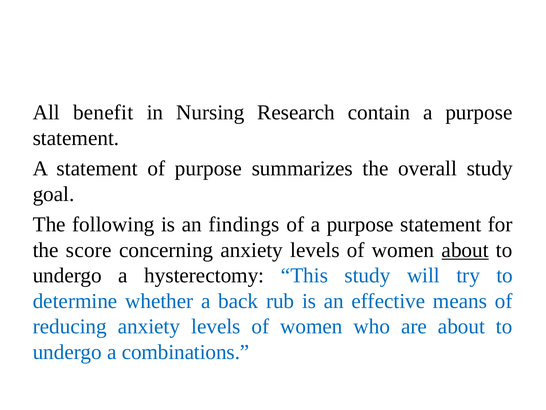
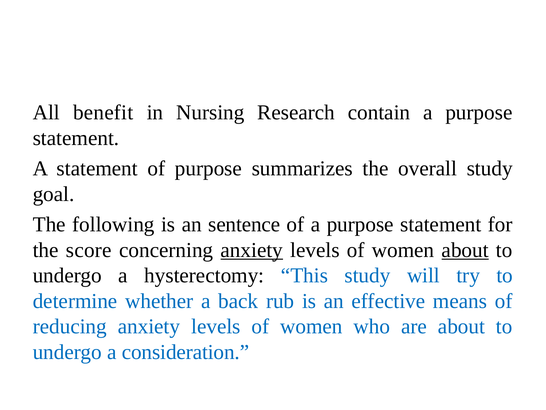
findings: findings -> sentence
anxiety at (252, 250) underline: none -> present
combinations: combinations -> consideration
